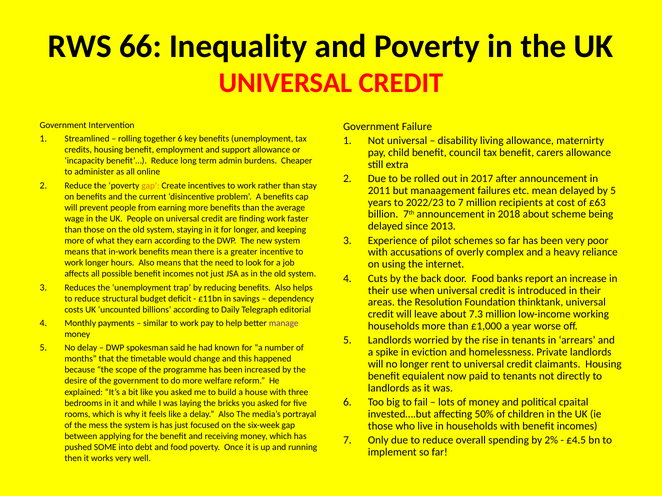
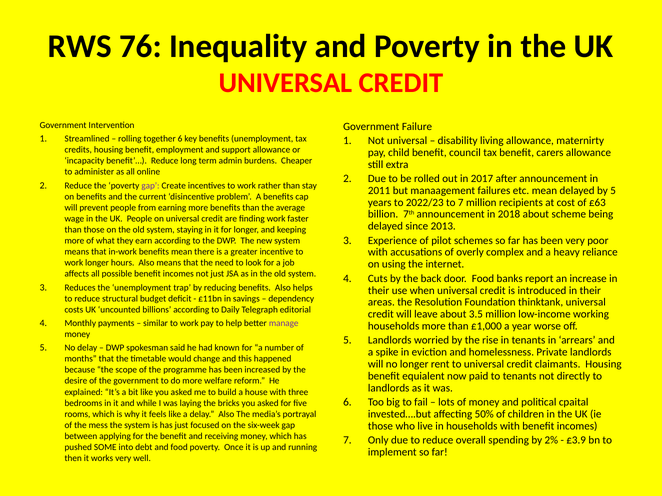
66: 66 -> 76
gap at (150, 186) colour: orange -> purple
7.3: 7.3 -> 3.5
£4.5: £4.5 -> £3.9
